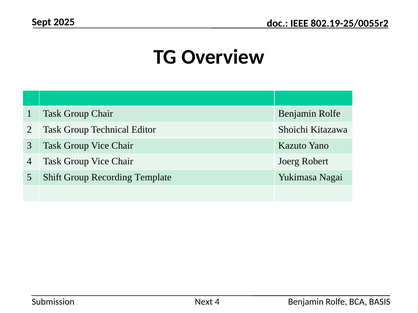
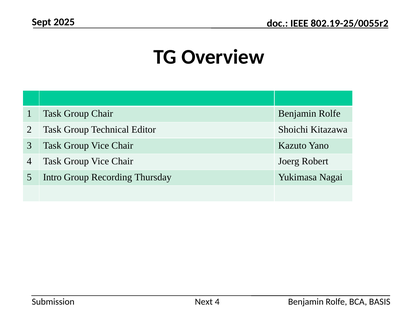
Shift: Shift -> Intro
Template: Template -> Thursday
